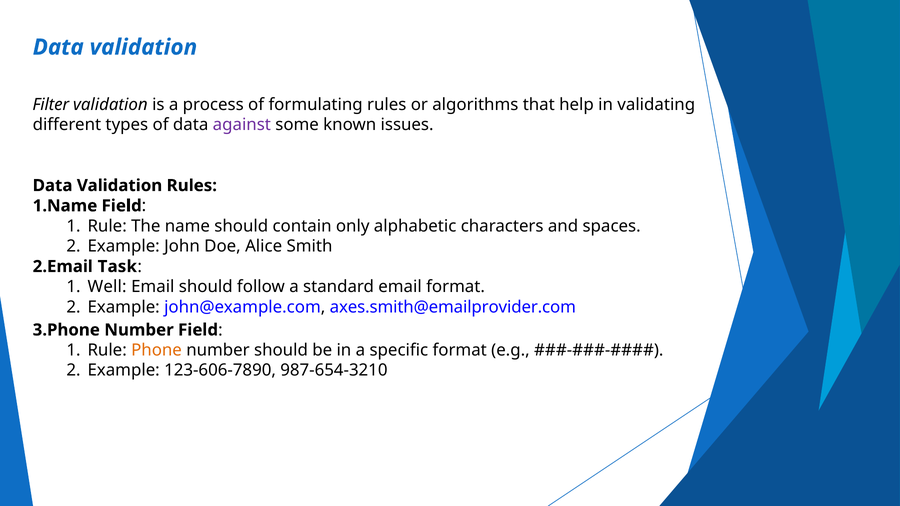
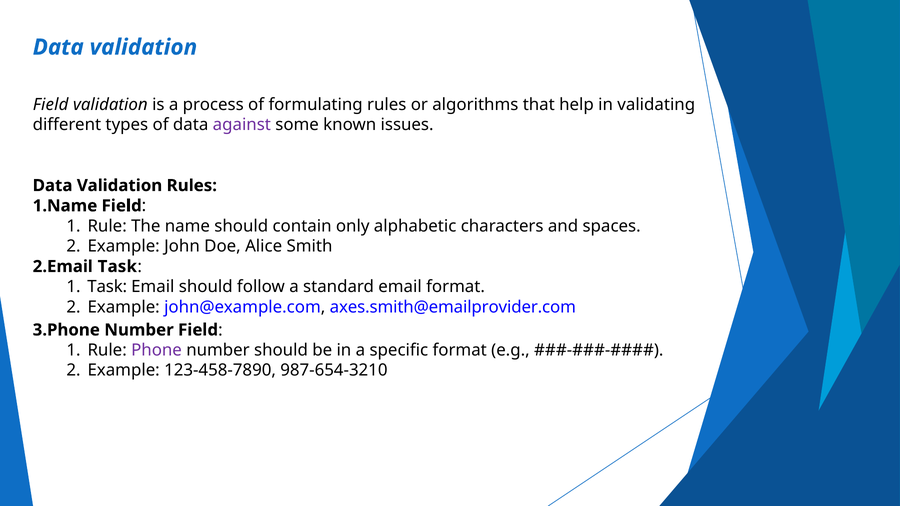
Filter at (51, 105): Filter -> Field
Well at (107, 287): Well -> Task
Phone colour: orange -> purple
123-606-7890: 123-606-7890 -> 123-458-7890
